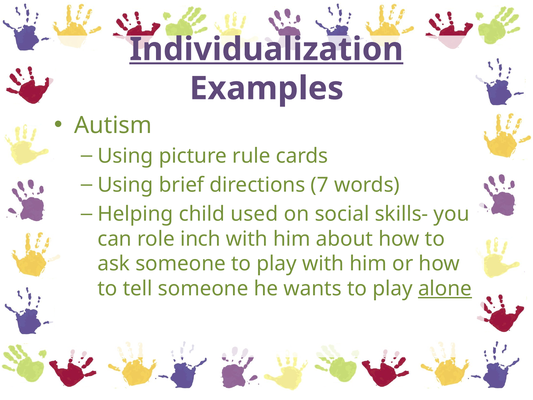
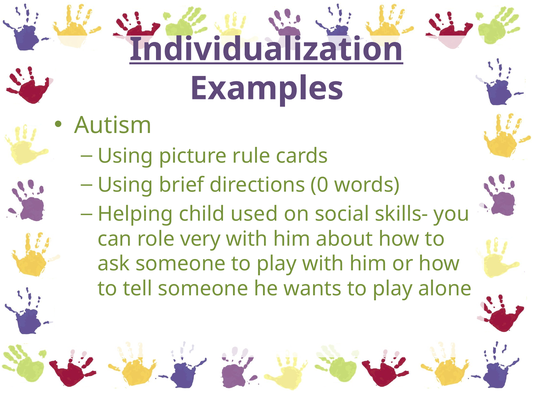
7: 7 -> 0
inch: inch -> very
alone underline: present -> none
